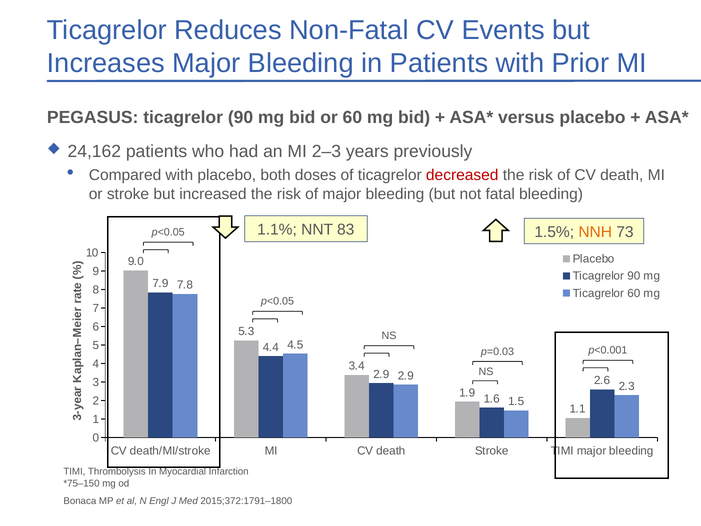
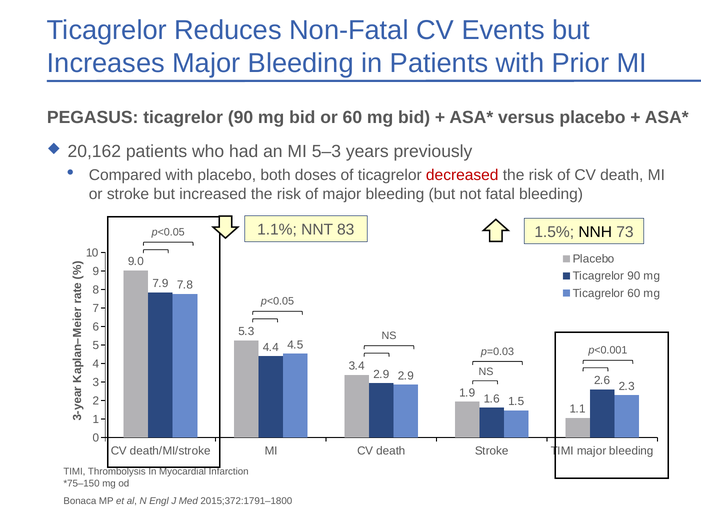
24,162: 24,162 -> 20,162
2–3: 2–3 -> 5–3
NNH colour: orange -> black
